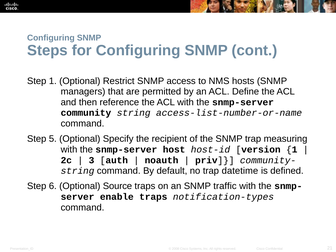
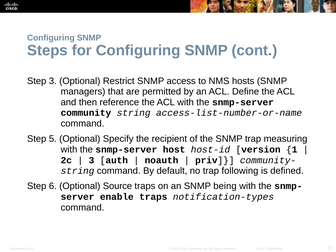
Step 1: 1 -> 3
datetime: datetime -> following
traffic: traffic -> being
